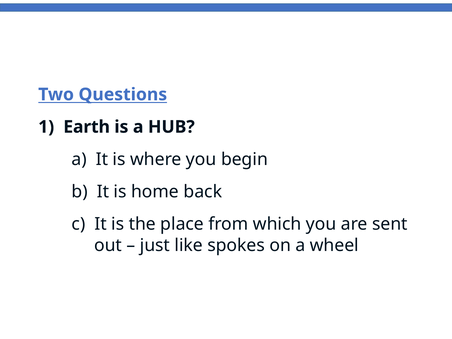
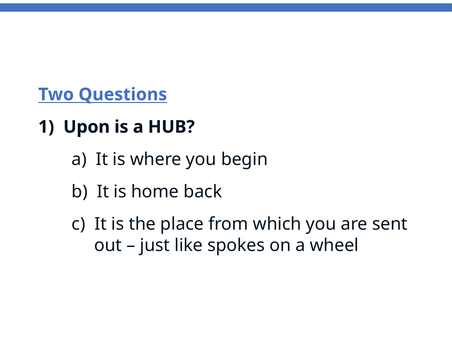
Earth: Earth -> Upon
